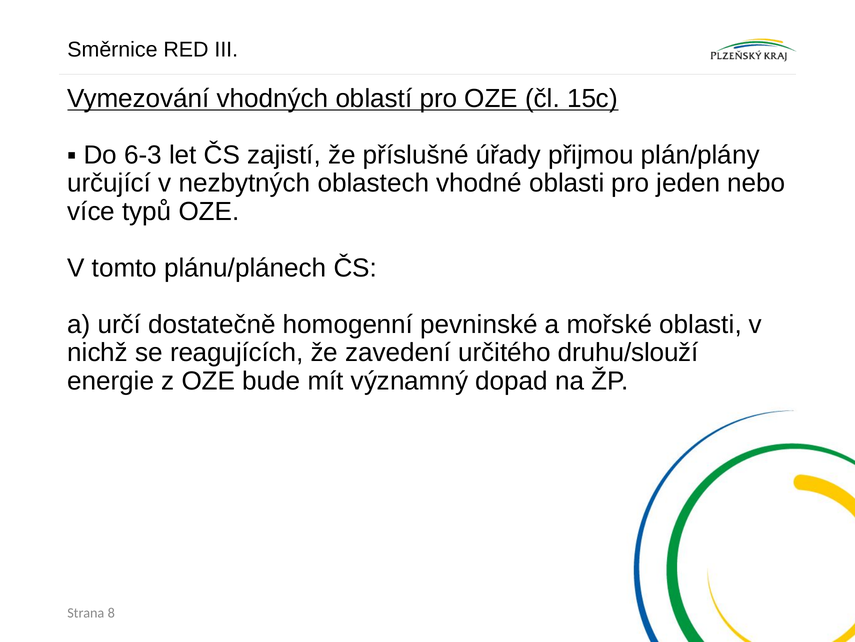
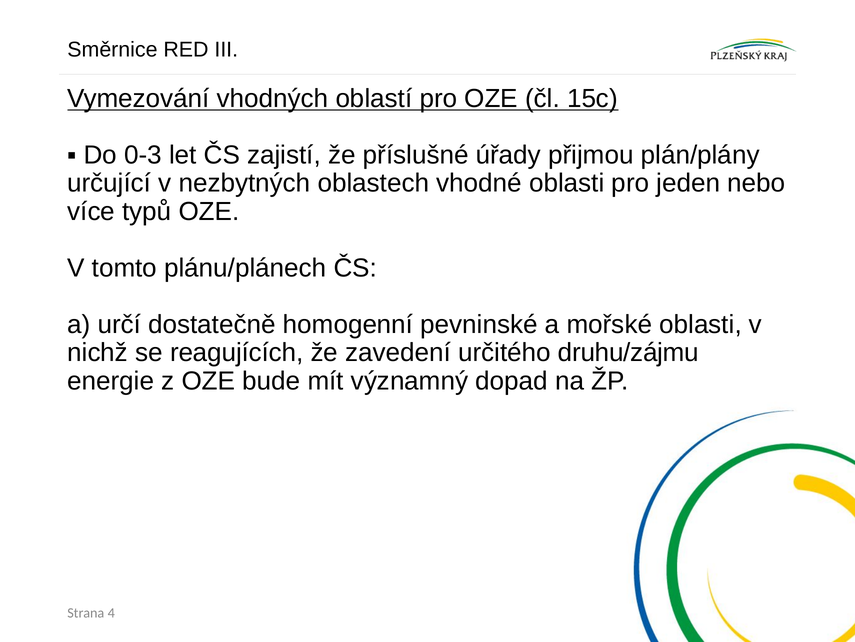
6-3: 6-3 -> 0-3
druhu/slouží: druhu/slouží -> druhu/zájmu
8: 8 -> 4
